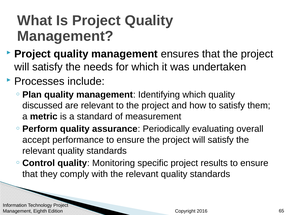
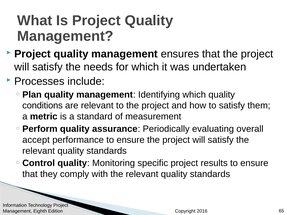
discussed: discussed -> conditions
